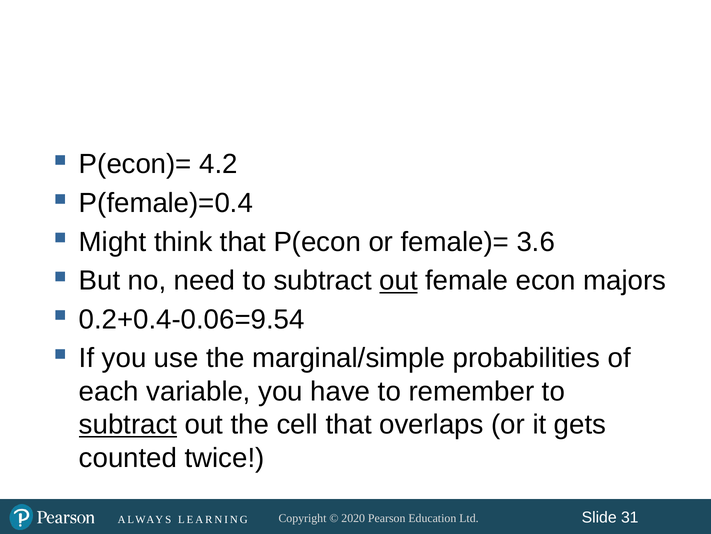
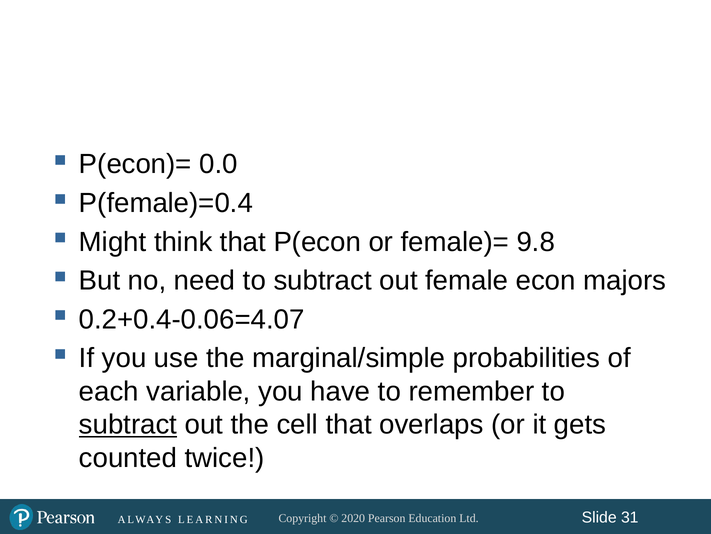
4.2: 4.2 -> 0.0
3.6: 3.6 -> 9.8
out at (398, 280) underline: present -> none
0.2+0.4-0.06=9.54: 0.2+0.4-0.06=9.54 -> 0.2+0.4-0.06=4.07
